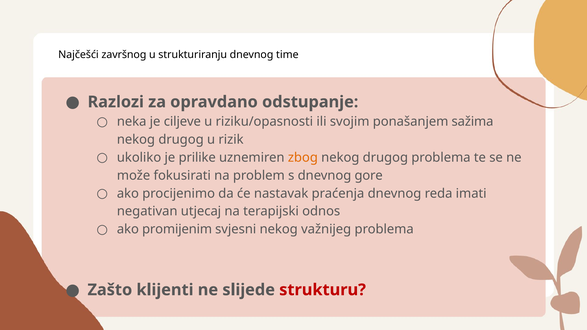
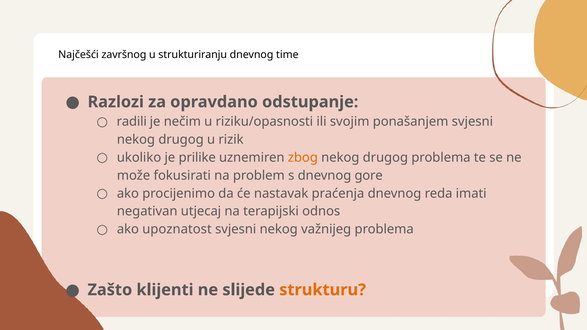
neka: neka -> radili
ciljeve: ciljeve -> nečim
ponašanjem sažima: sažima -> svjesni
promijenim: promijenim -> upoznatost
strukturu colour: red -> orange
